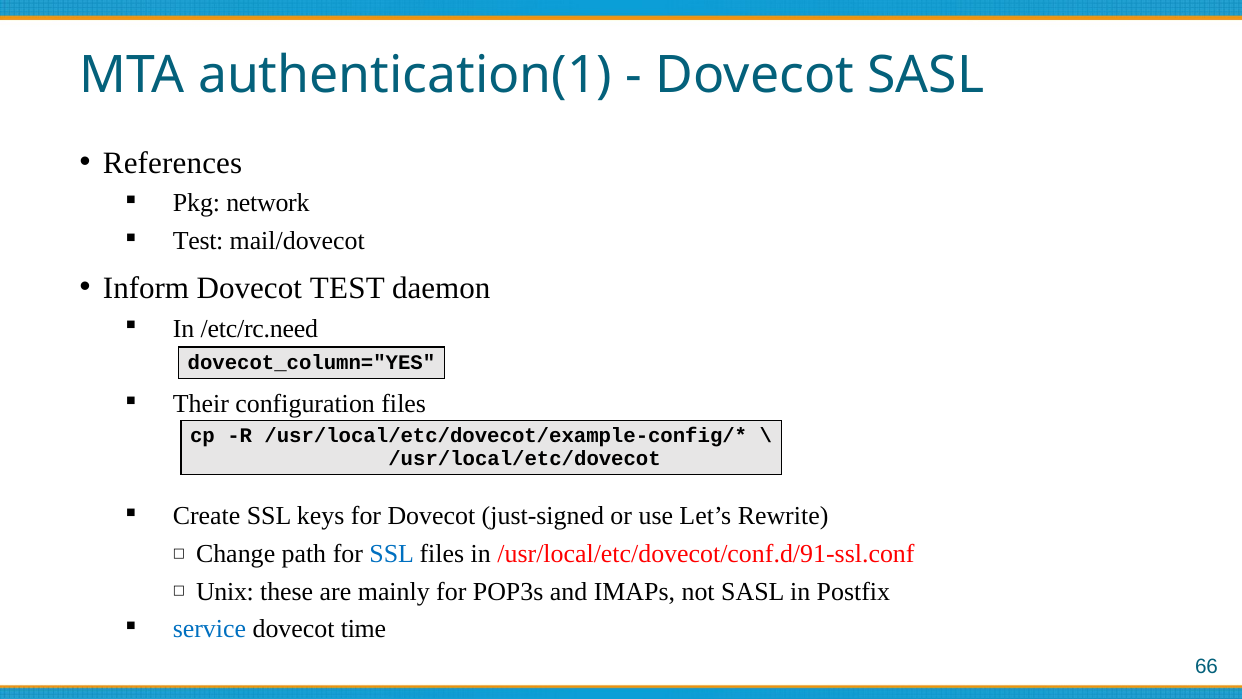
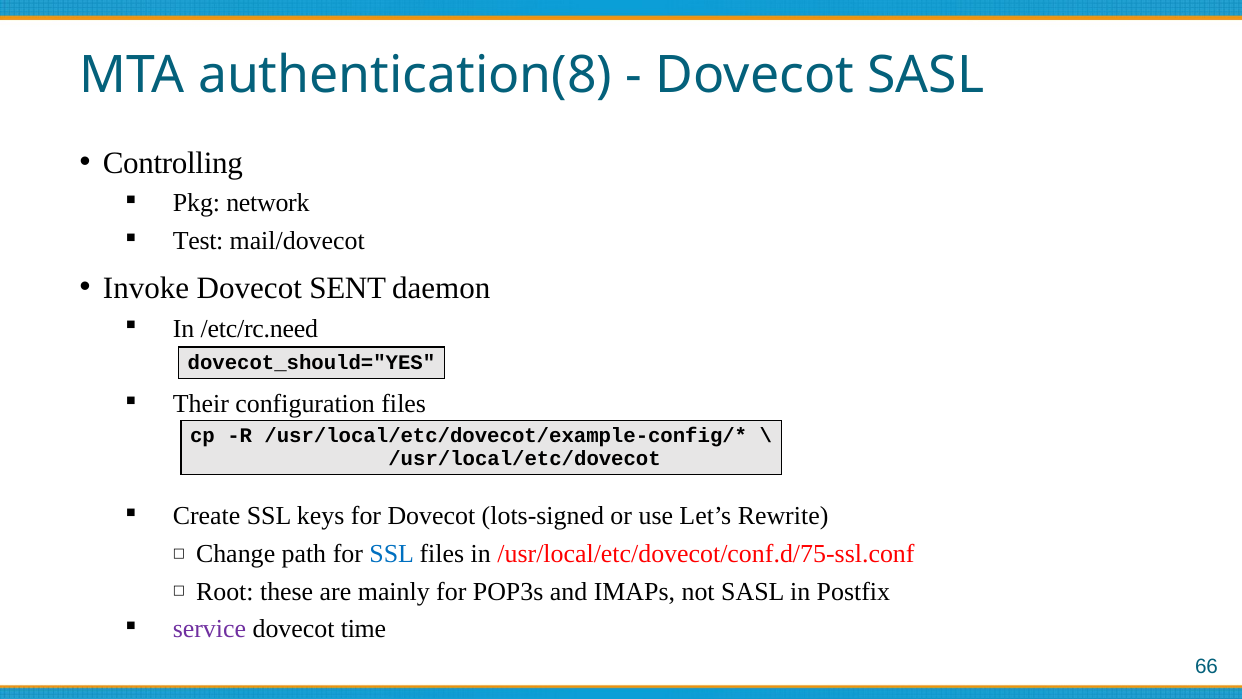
authentication(1: authentication(1 -> authentication(8
References: References -> Controlling
Inform: Inform -> Invoke
Dovecot TEST: TEST -> SENT
dovecot_column="YES: dovecot_column="YES -> dovecot_should="YES
just-signed: just-signed -> lots-signed
/usr/local/etc/dovecot/conf.d/91-ssl.conf: /usr/local/etc/dovecot/conf.d/91-ssl.conf -> /usr/local/etc/dovecot/conf.d/75-ssl.conf
Unix: Unix -> Root
service colour: blue -> purple
